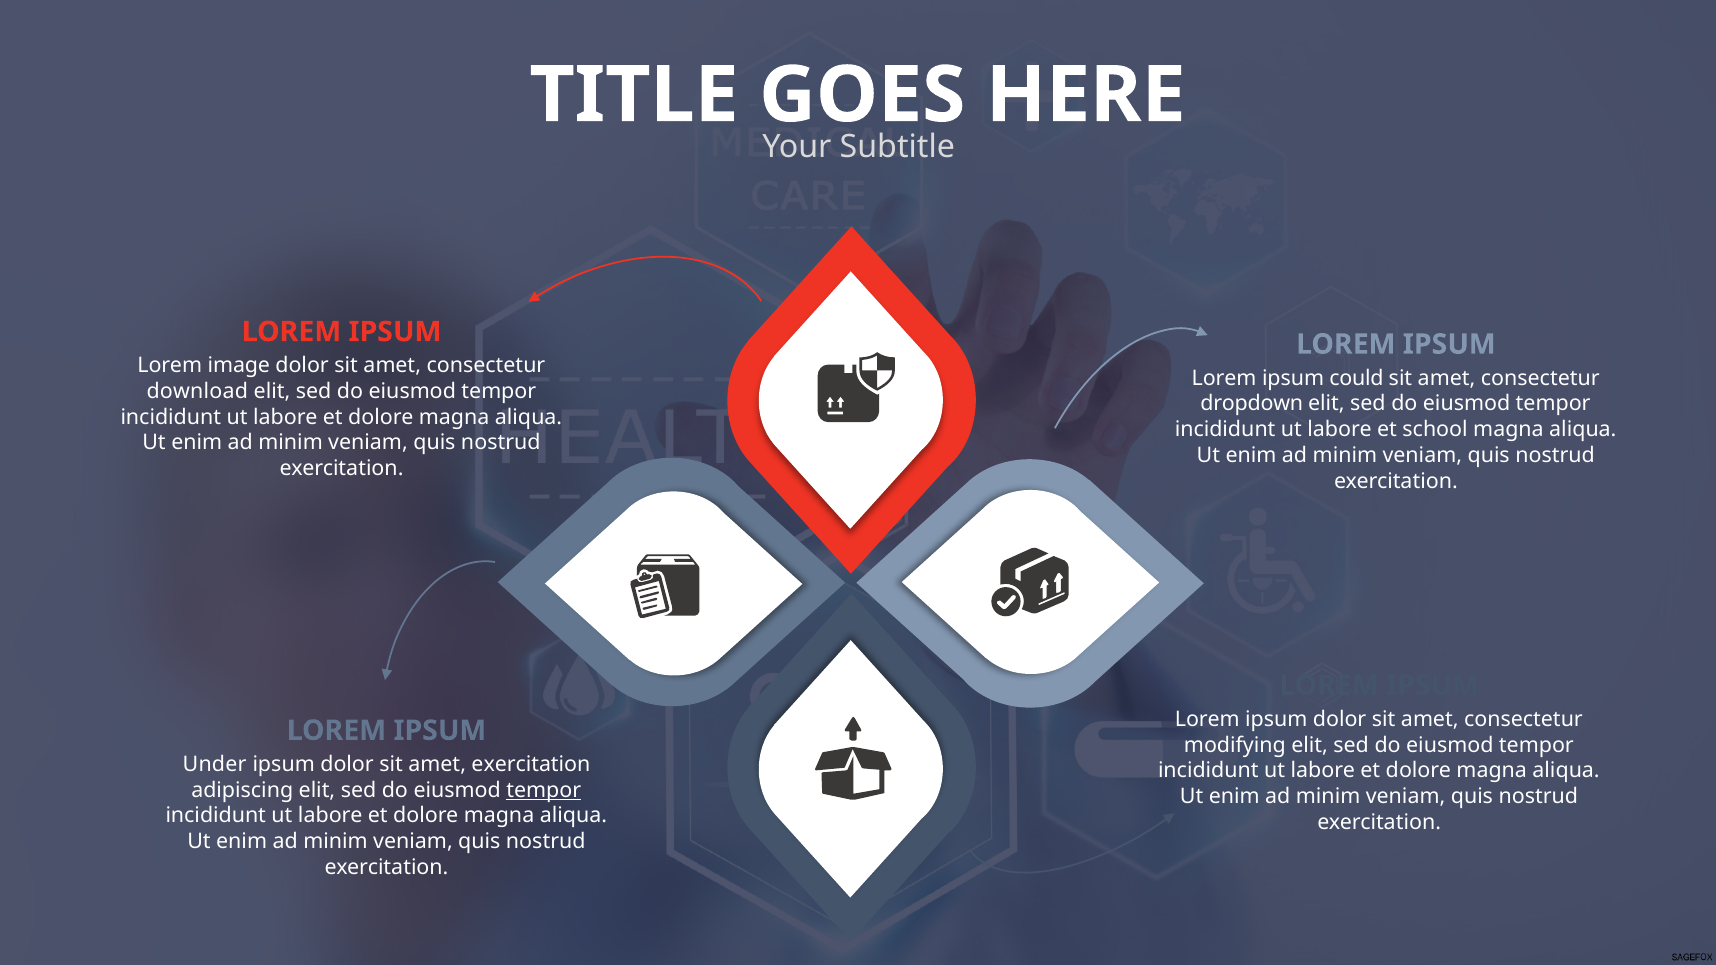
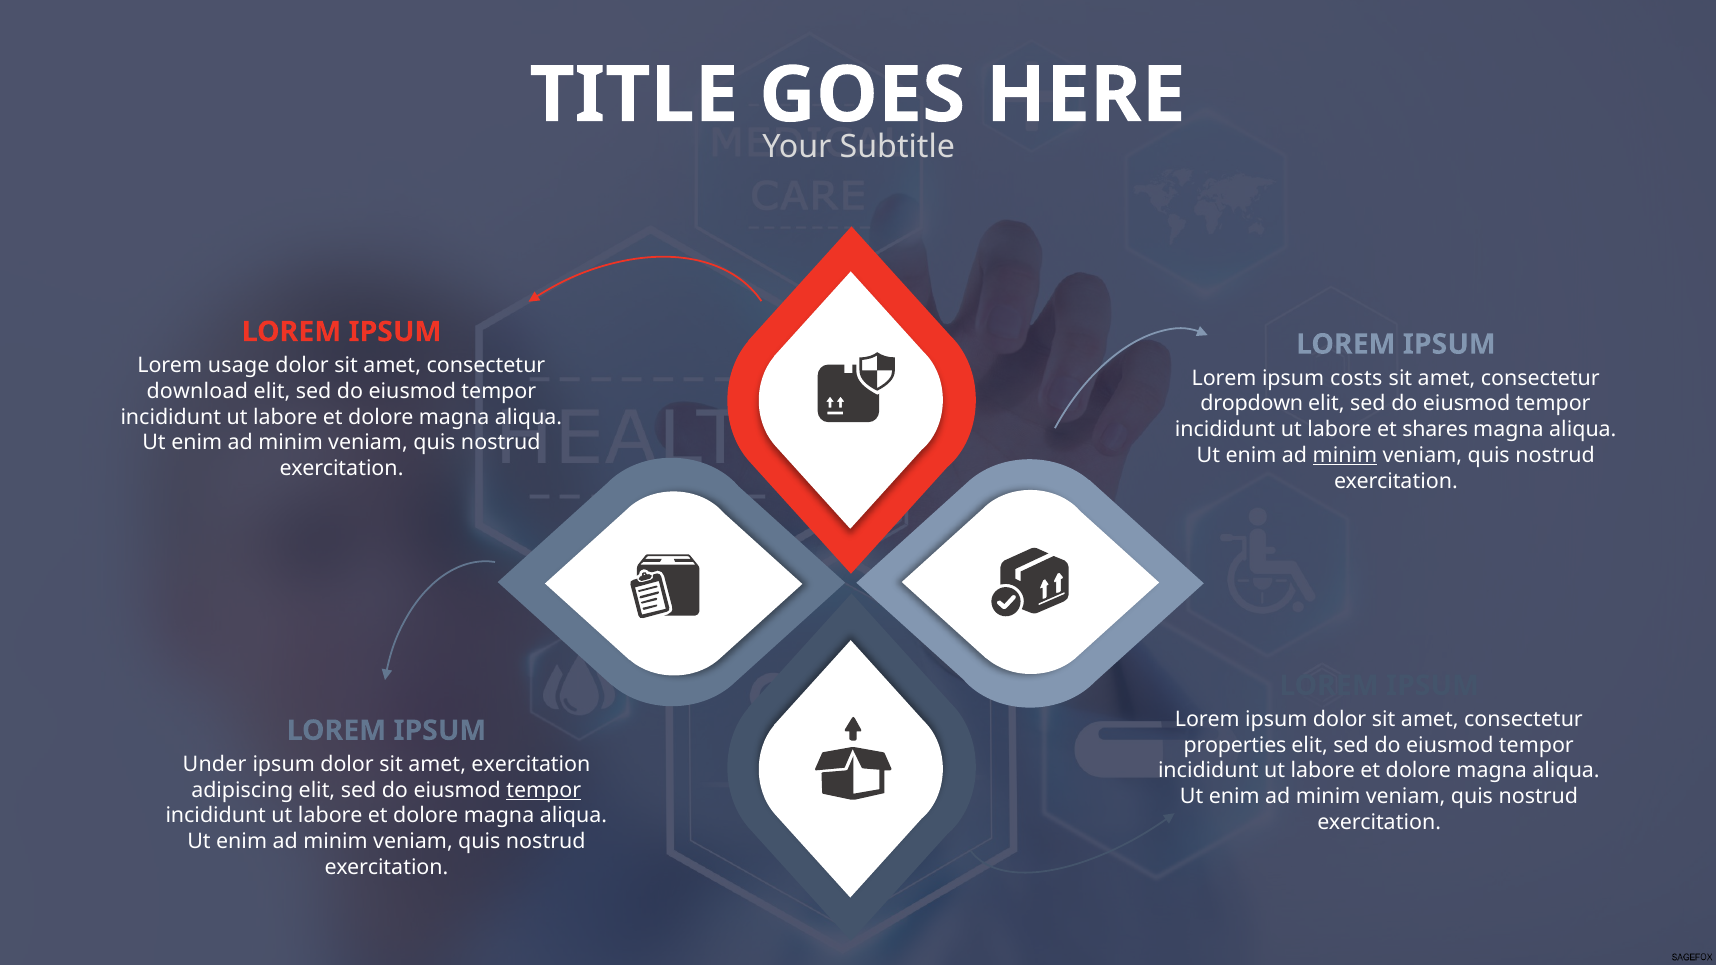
image: image -> usage
could: could -> costs
school: school -> shares
minim at (1345, 455) underline: none -> present
modifying: modifying -> properties
